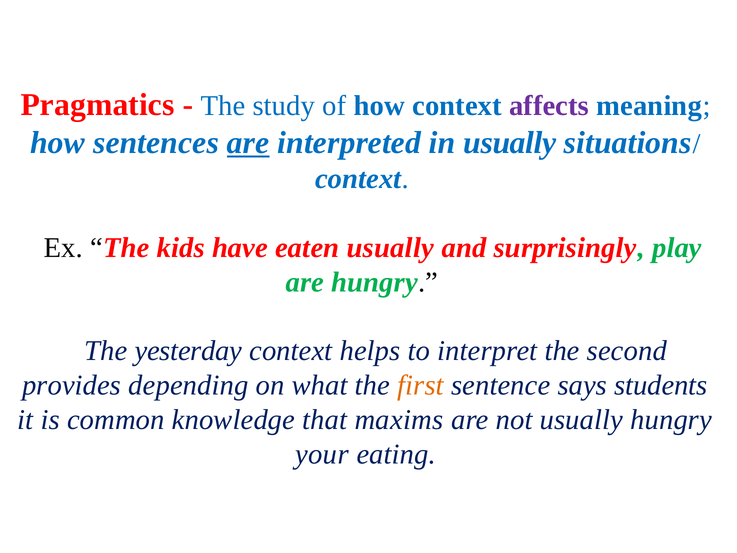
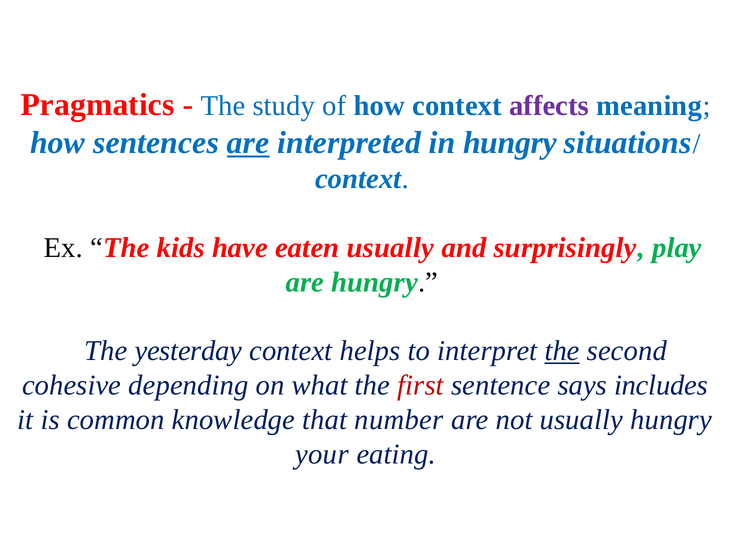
in usually: usually -> hungry
the at (562, 351) underline: none -> present
provides: provides -> cohesive
first colour: orange -> red
students: students -> includes
maxims: maxims -> number
